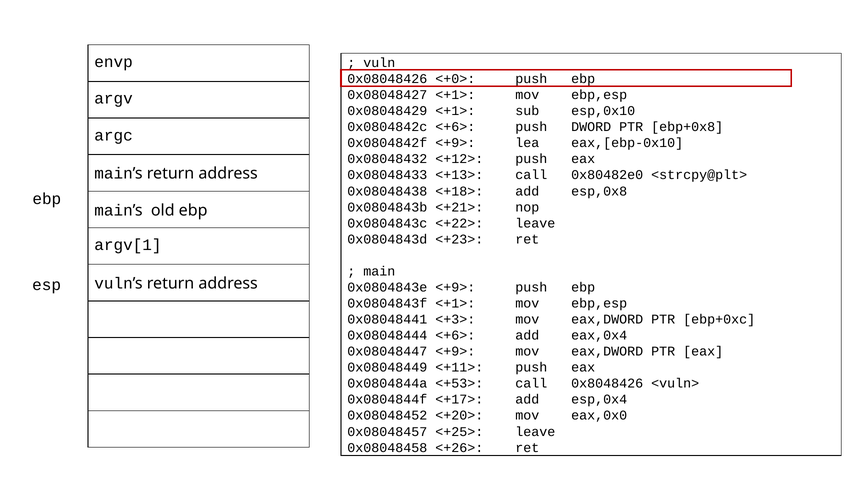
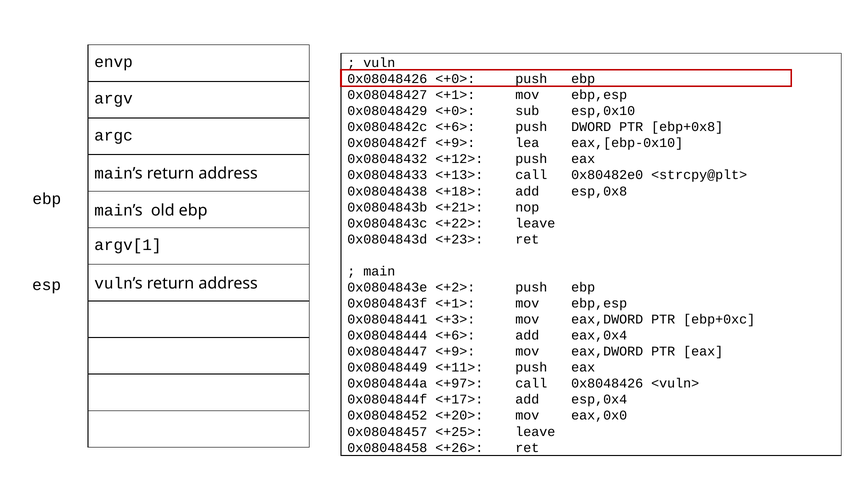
0x08048429 <+1>: <+1> -> <+0>
0x0804843e <+9>: <+9> -> <+2>
<+53>: <+53> -> <+97>
